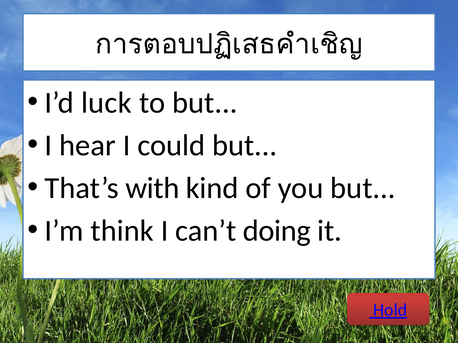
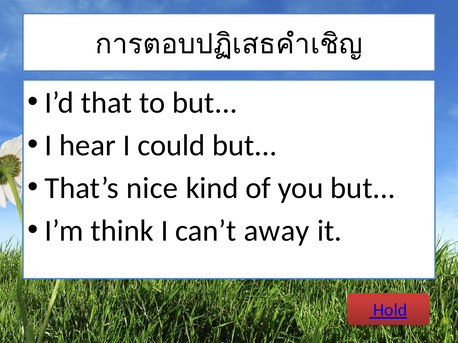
luck: luck -> that
with: with -> nice
doing: doing -> away
